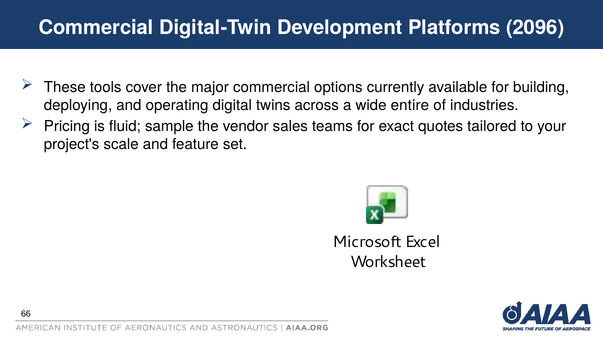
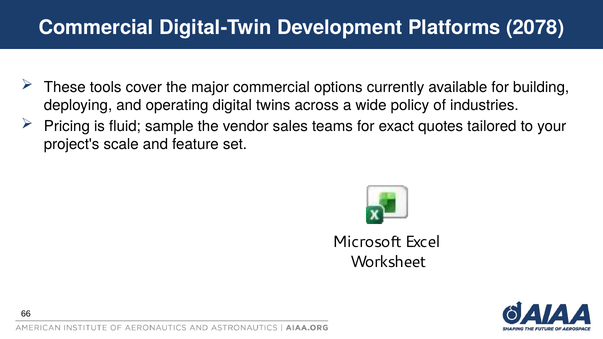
2096: 2096 -> 2078
entire: entire -> policy
